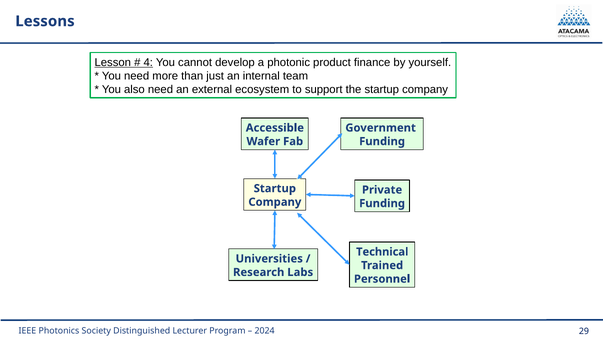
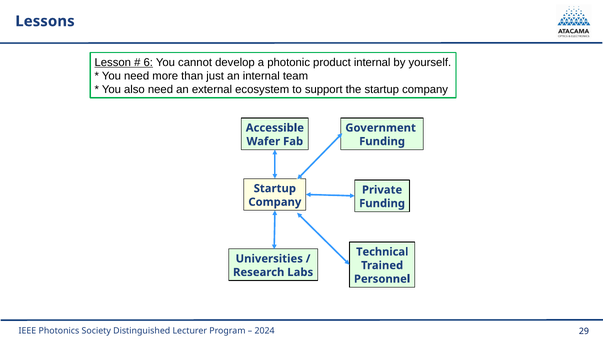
4: 4 -> 6
product finance: finance -> internal
